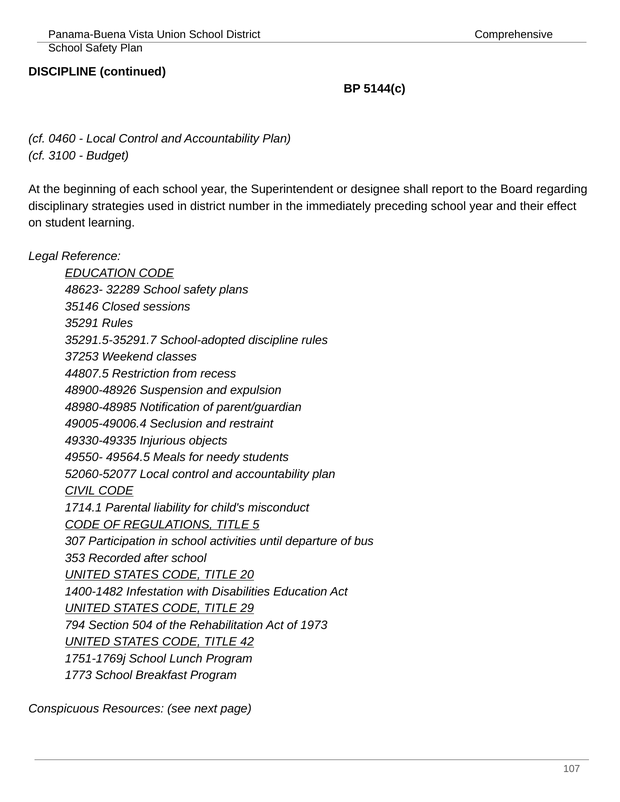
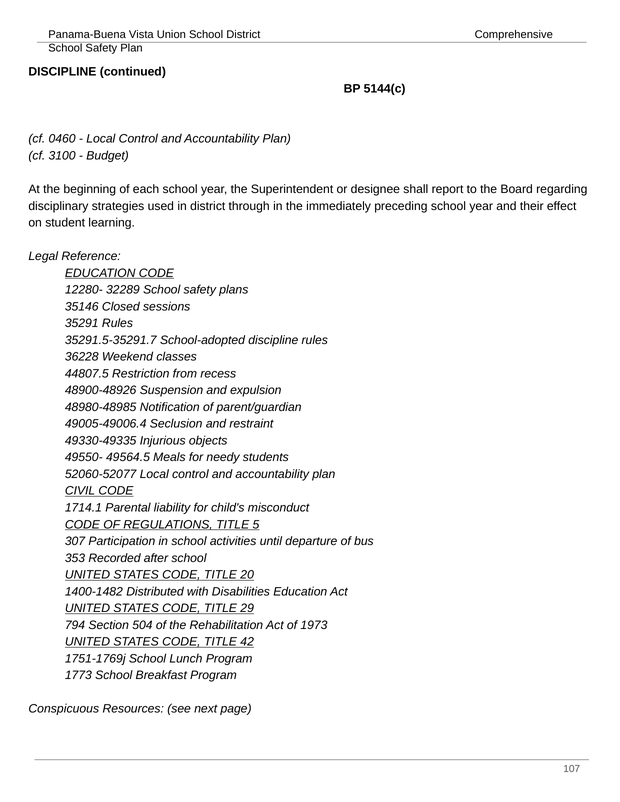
number: number -> through
48623-: 48623- -> 12280-
37253: 37253 -> 36228
Infestation: Infestation -> Distributed
